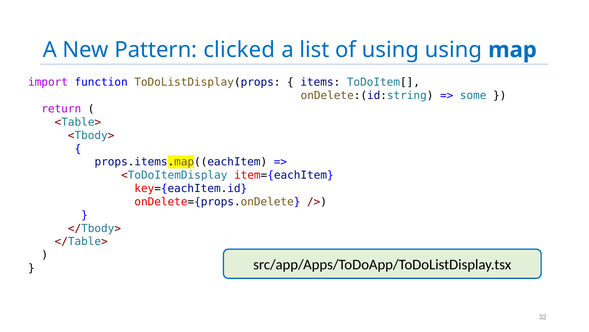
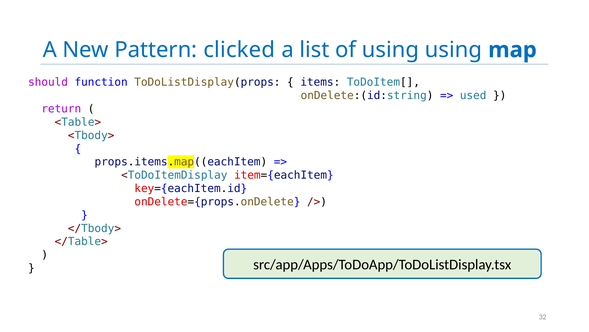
import: import -> should
some: some -> used
